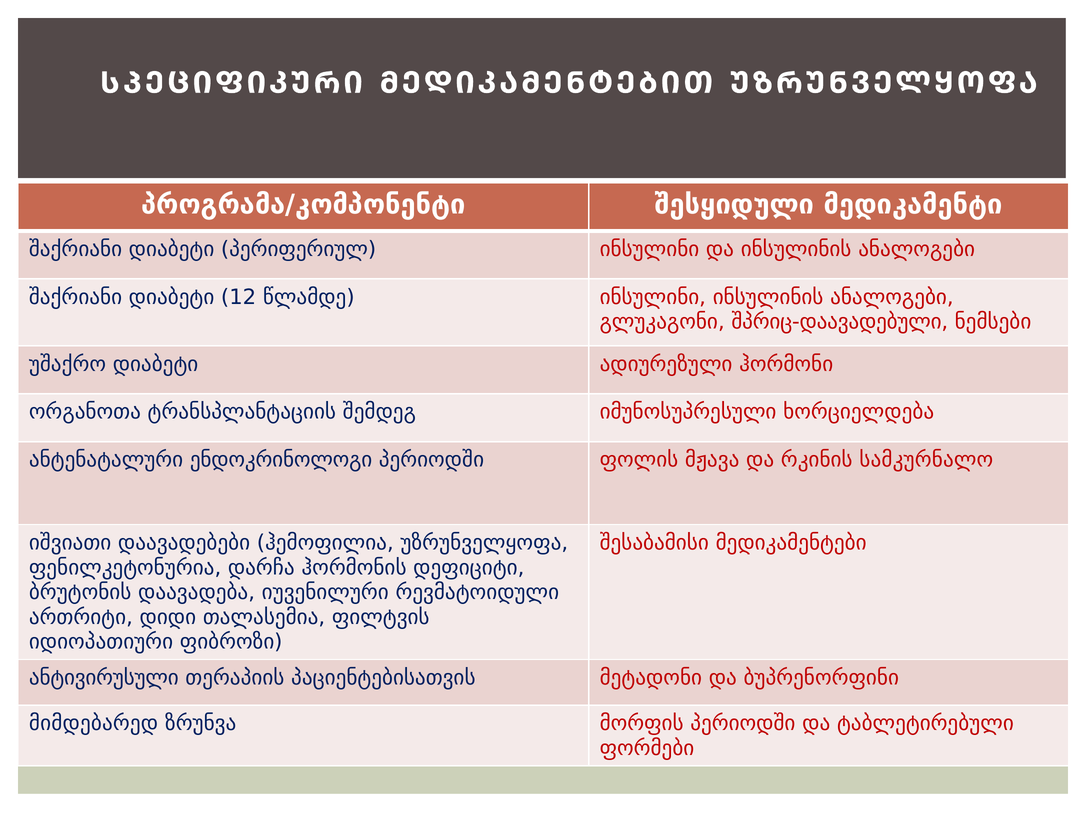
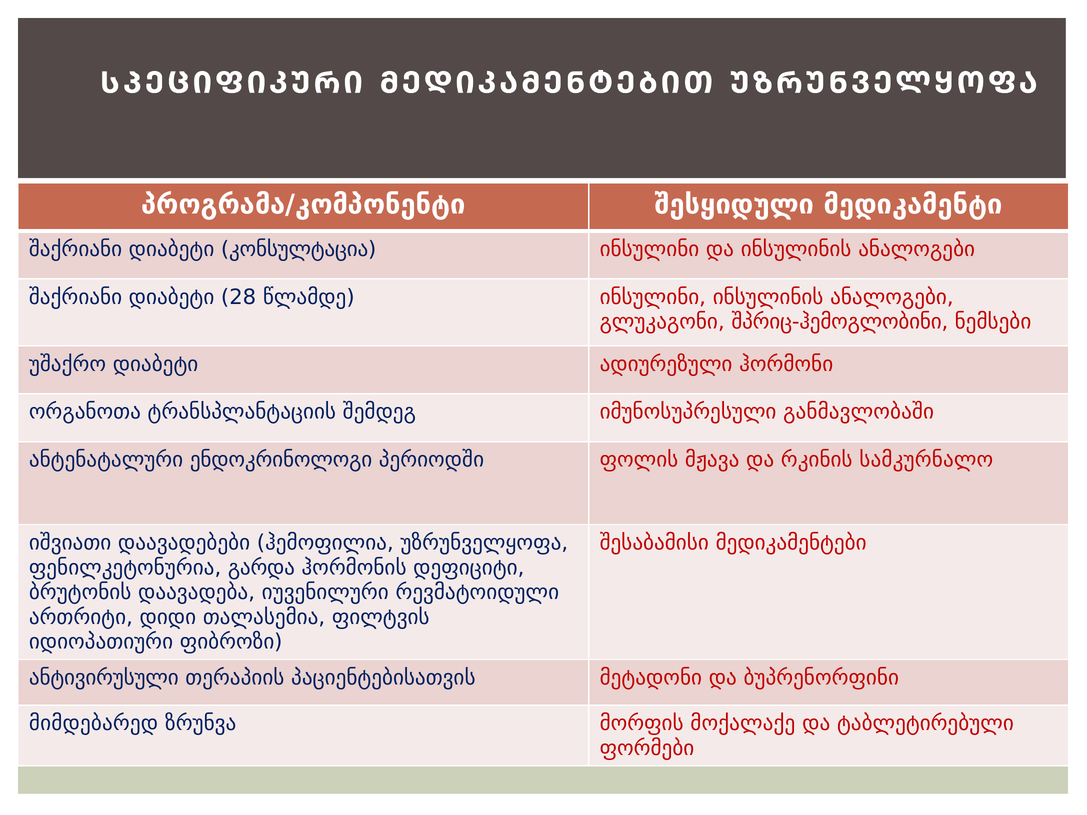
პერიფერიულ: პერიფერიულ -> კონსულტაცია
12: 12 -> 28
შპრიც-დაავადებული: შპრიც-დაავადებული -> შპრიც-ჰემოგლობინი
ხორციელდება: ხორციელდება -> განმავლობაში
დარჩა: დარჩა -> გარდა
მორფის პერიოდში: პერიოდში -> მოქალაქე
